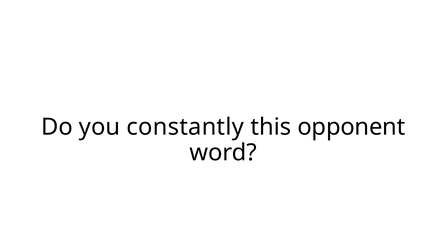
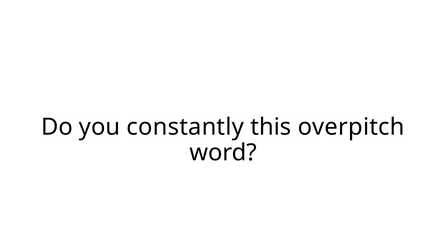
opponent: opponent -> overpitch
